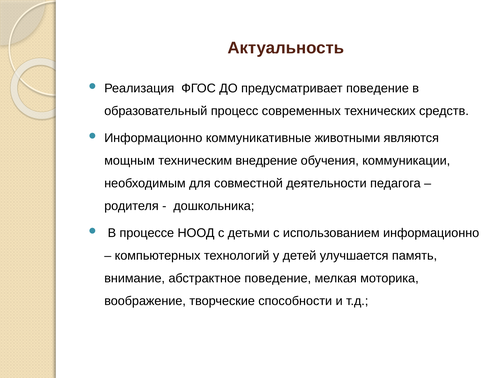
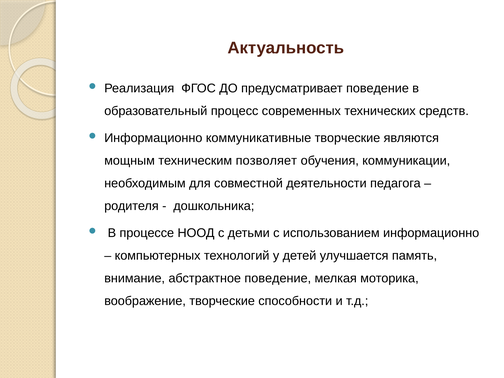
коммуникативные животными: животными -> творческие
внедрение: внедрение -> позволяет
